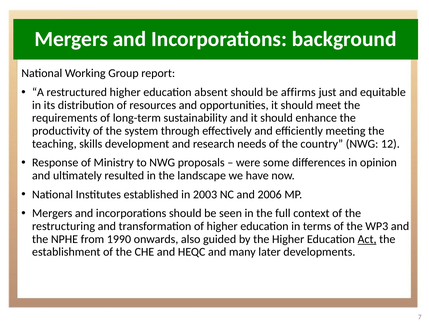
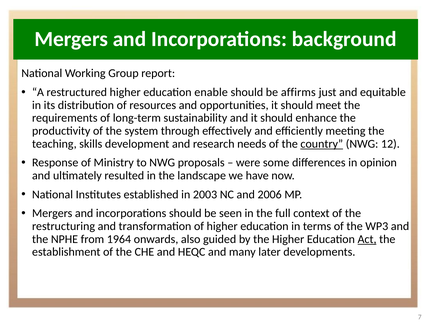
absent: absent -> enable
country underline: none -> present
1990: 1990 -> 1964
